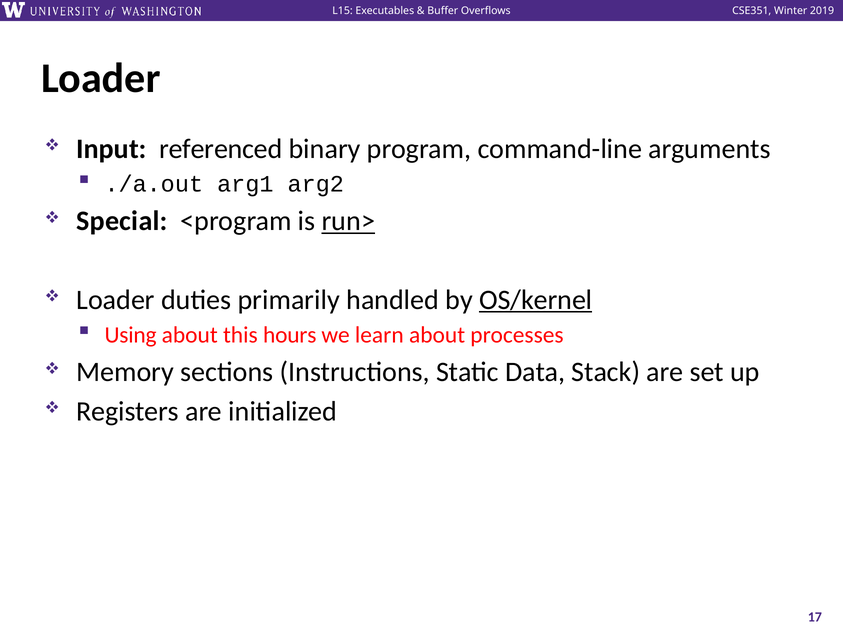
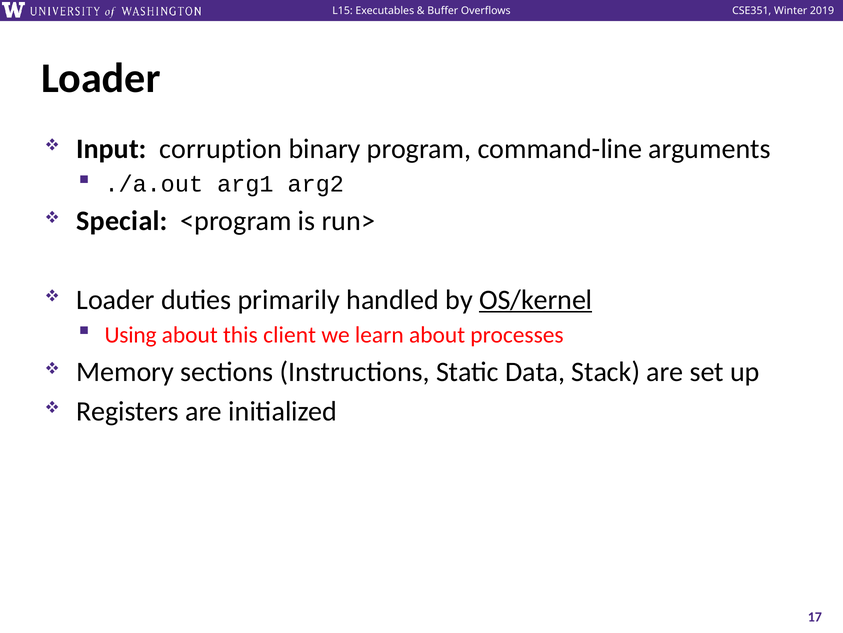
referenced: referenced -> corruption
run> underline: present -> none
hours: hours -> client
